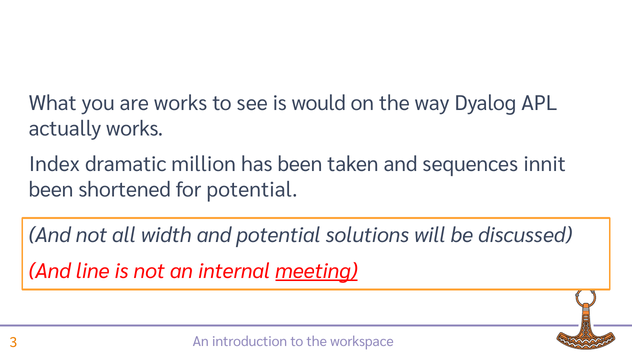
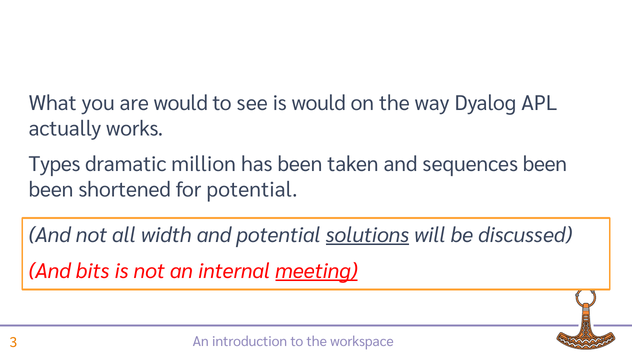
are works: works -> would
Index: Index -> Types
sequences innit: innit -> been
solutions underline: none -> present
line: line -> bits
